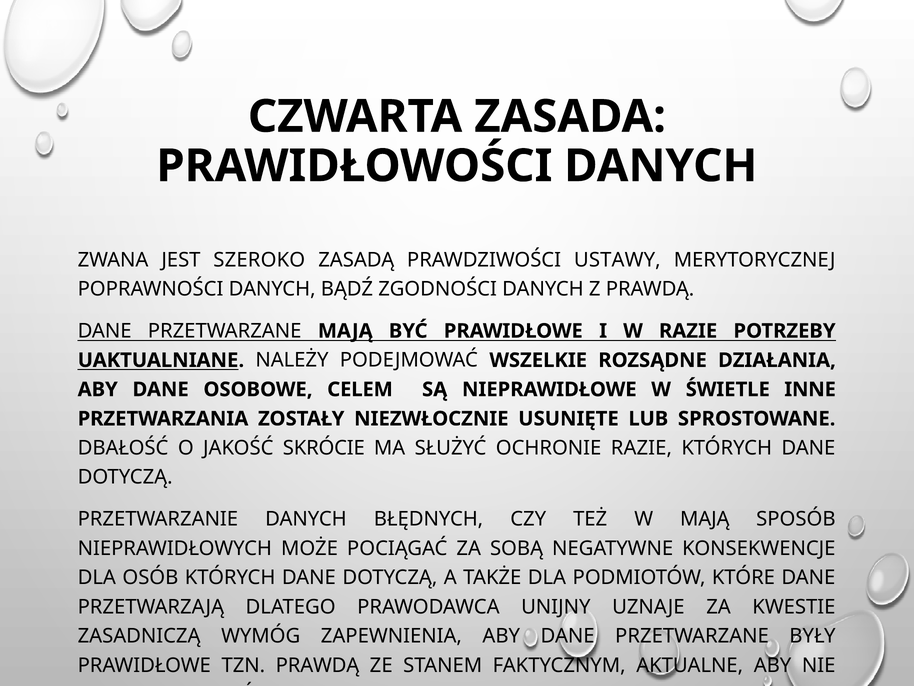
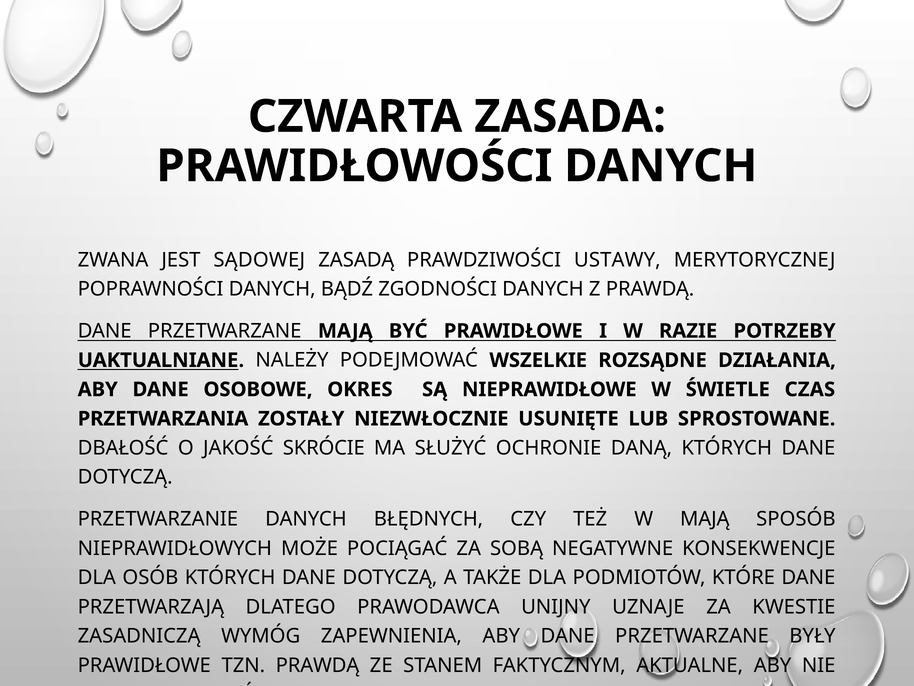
SZEROKO: SZEROKO -> SĄDOWEJ
CELEM: CELEM -> OKRES
INNE: INNE -> CZAS
OCHRONIE RAZIE: RAZIE -> DANĄ
